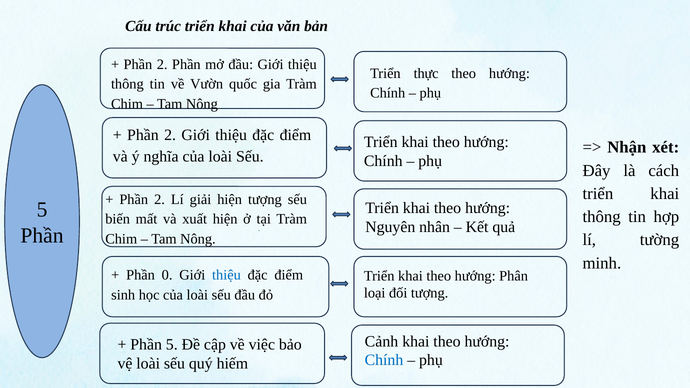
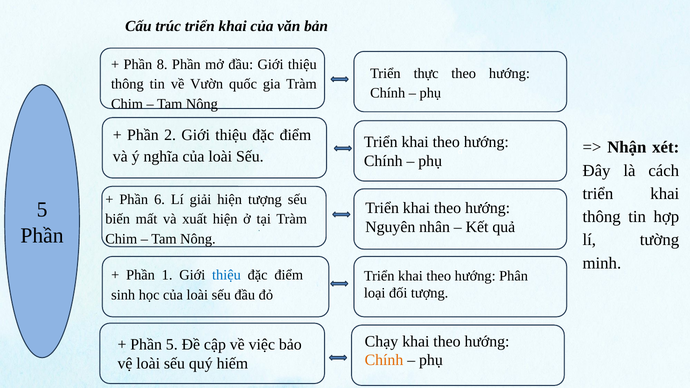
2 at (162, 64): 2 -> 8
2 at (160, 199): 2 -> 6
0: 0 -> 1
Cảnh: Cảnh -> Chạy
Chính at (384, 360) colour: blue -> orange
